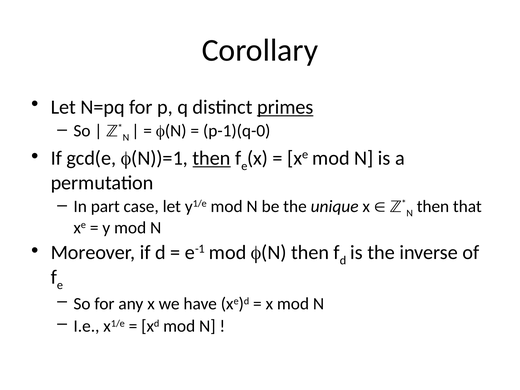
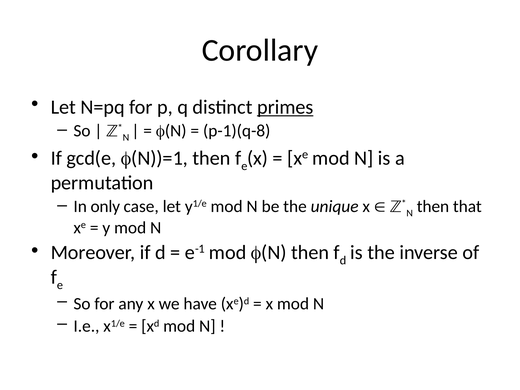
p-1)(q-0: p-1)(q-0 -> p-1)(q-8
then at (212, 158) underline: present -> none
part: part -> only
